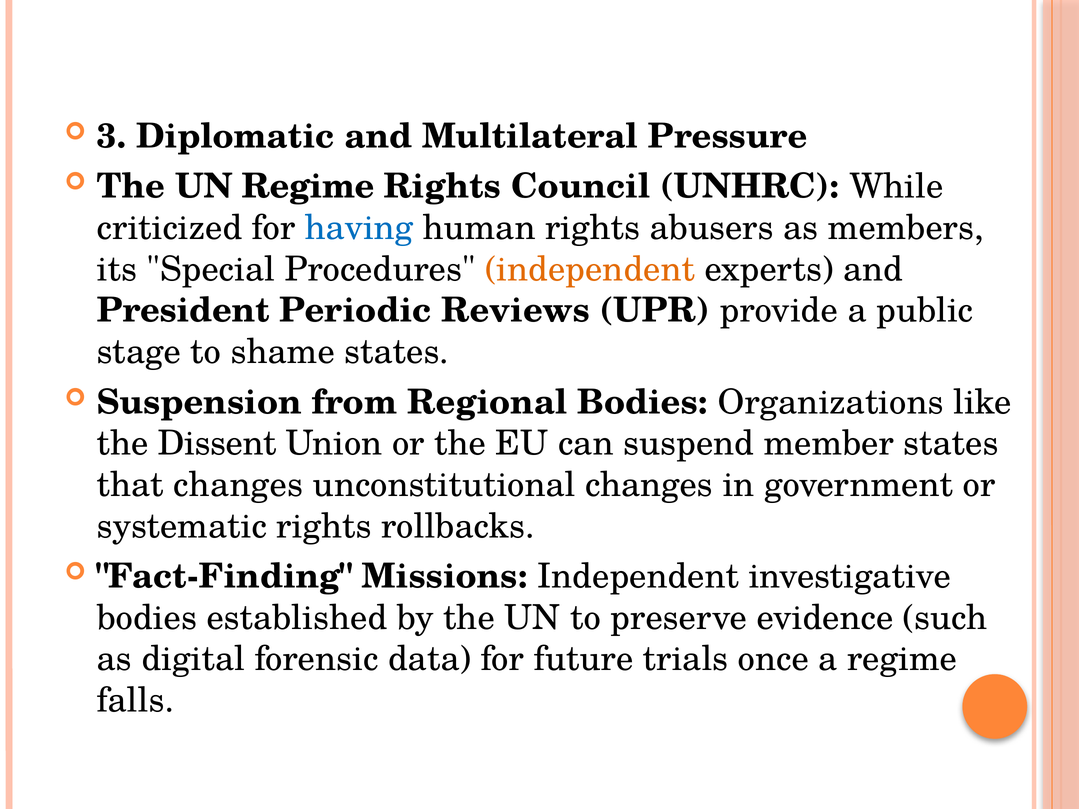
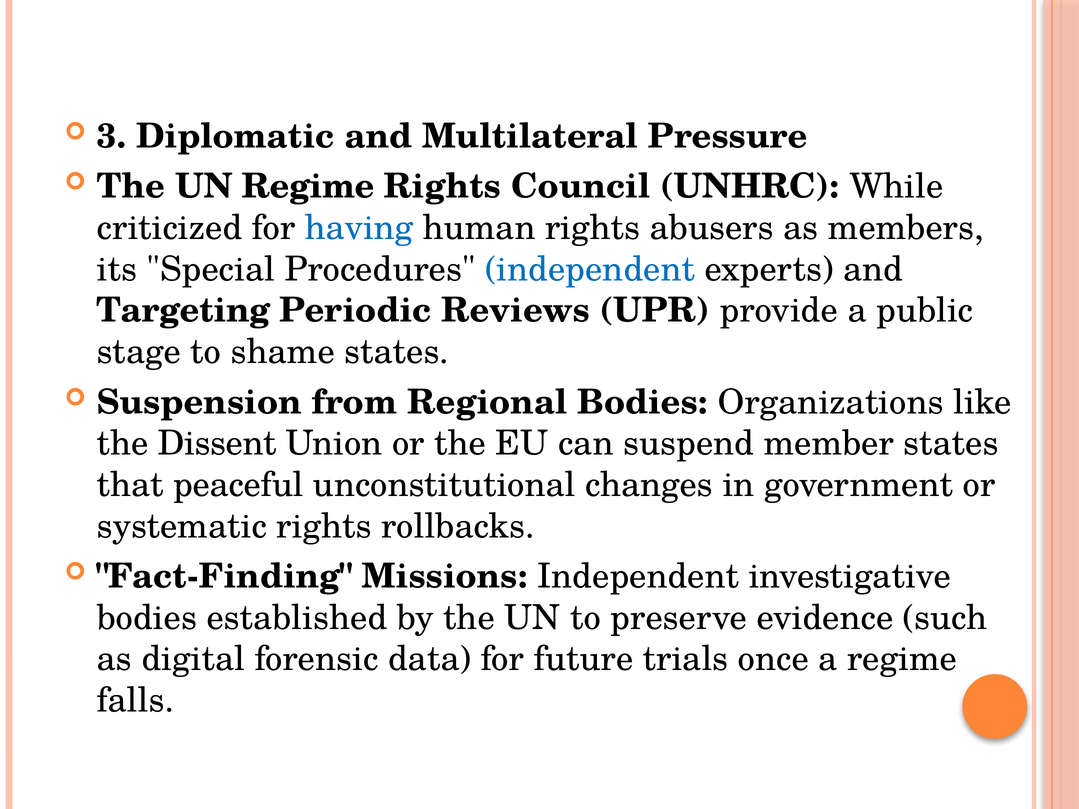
independent at (590, 269) colour: orange -> blue
President: President -> Targeting
that changes: changes -> peaceful
